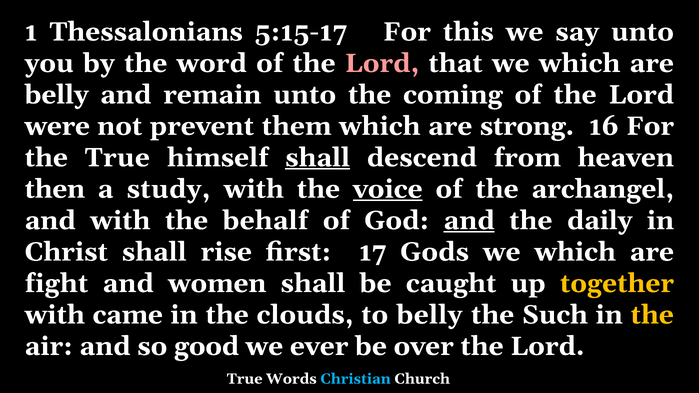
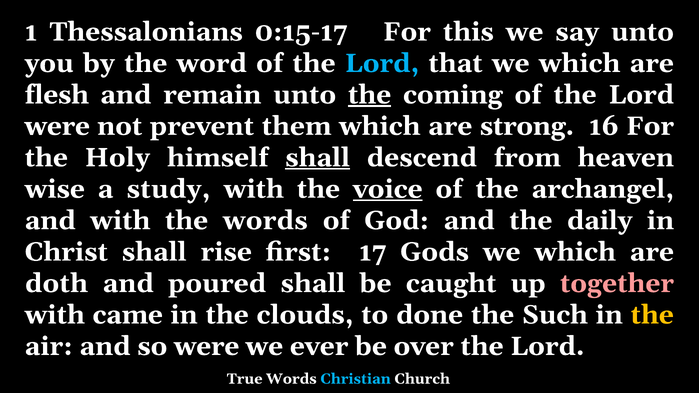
5:15-17: 5:15-17 -> 0:15-17
Lord at (382, 63) colour: pink -> light blue
belly at (57, 95): belly -> flesh
the at (370, 95) underline: none -> present
the True: True -> Holy
then: then -> wise
the behalf: behalf -> words
and at (469, 221) underline: present -> none
fight: fight -> doth
women: women -> poured
together colour: yellow -> pink
to belly: belly -> done
so good: good -> were
